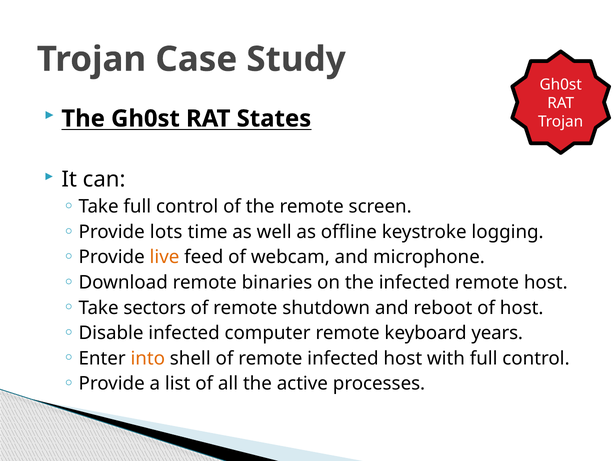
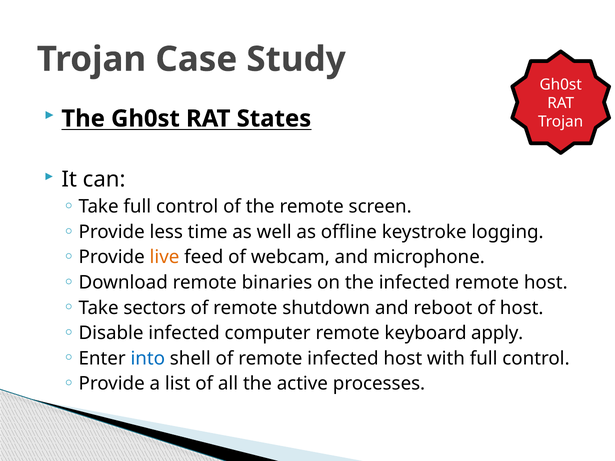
lots: lots -> less
years: years -> apply
into colour: orange -> blue
